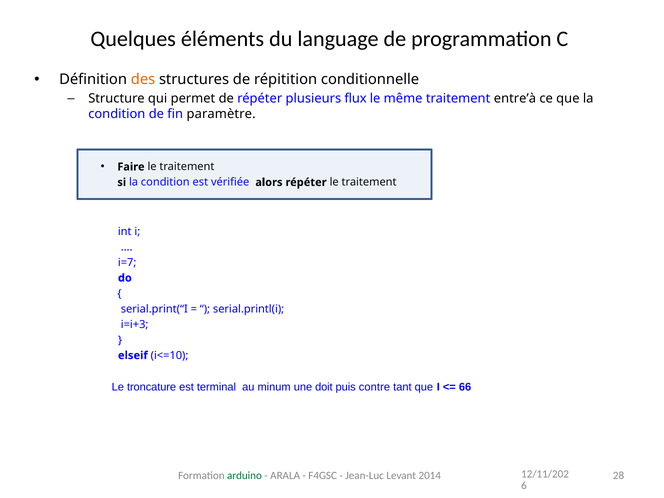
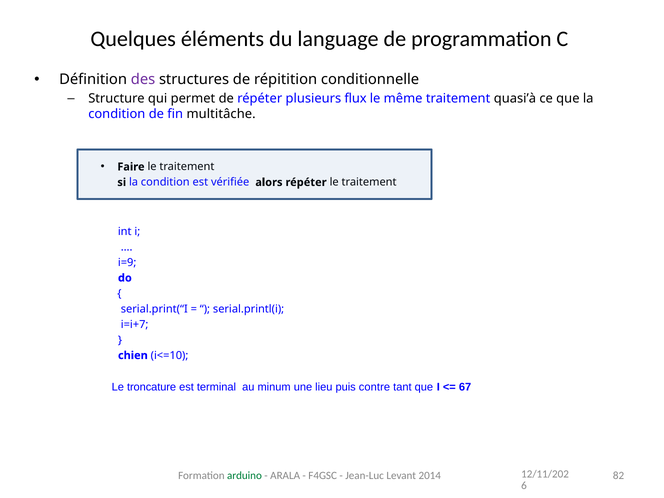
des colour: orange -> purple
entre’à: entre’à -> quasi’à
paramètre: paramètre -> multitâche
i=7: i=7 -> i=9
i=i+3: i=i+3 -> i=i+7
elseif: elseif -> chien
doit: doit -> lieu
66: 66 -> 67
28: 28 -> 82
